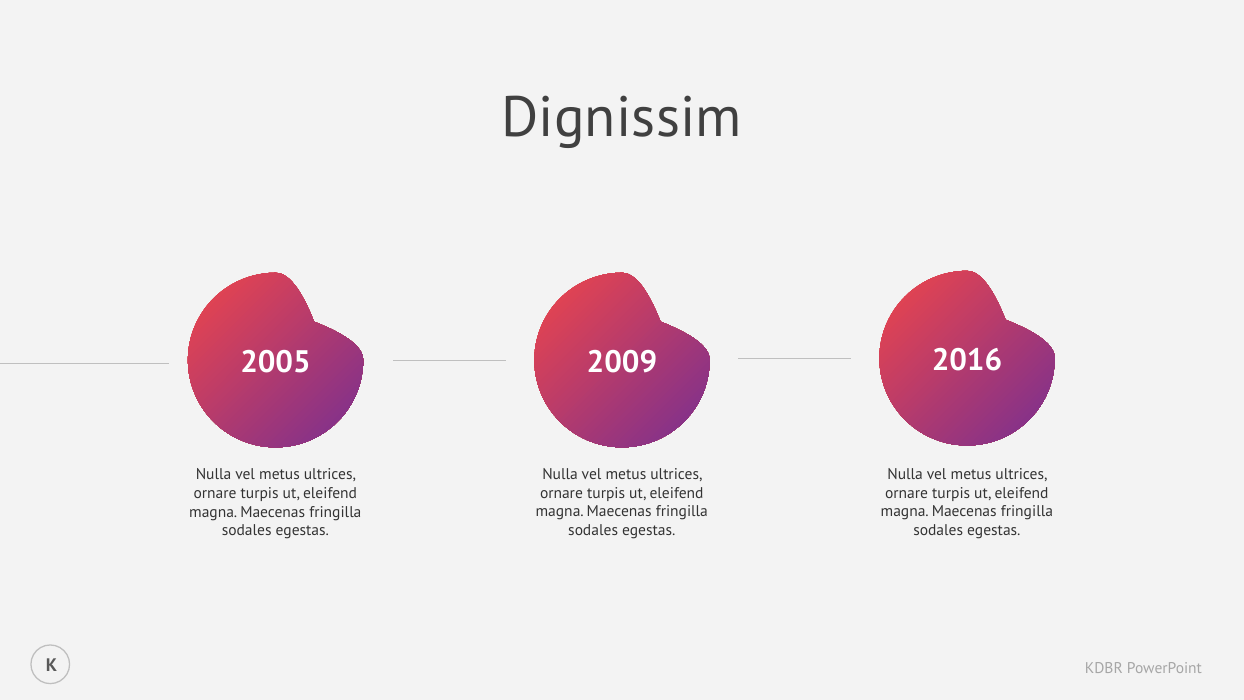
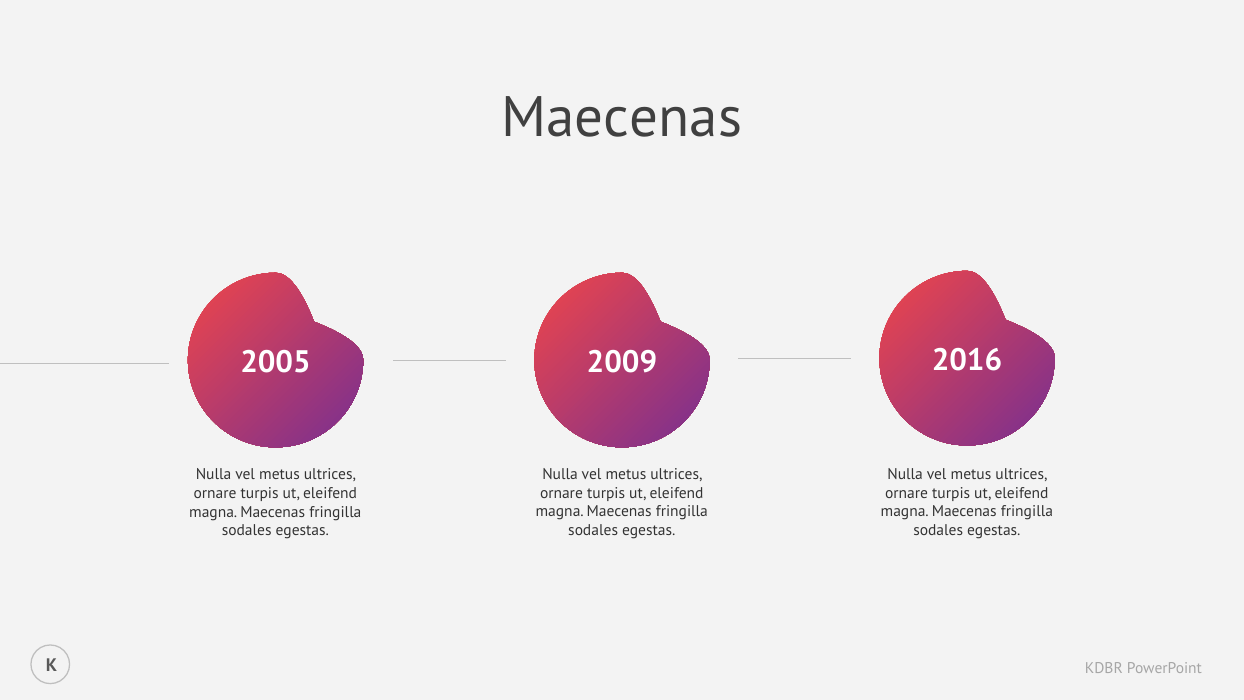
Dignissim at (622, 118): Dignissim -> Maecenas
